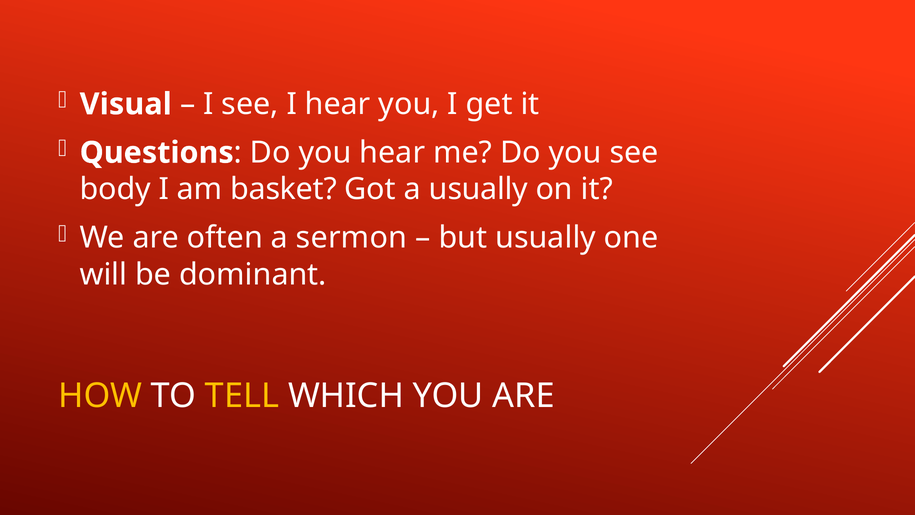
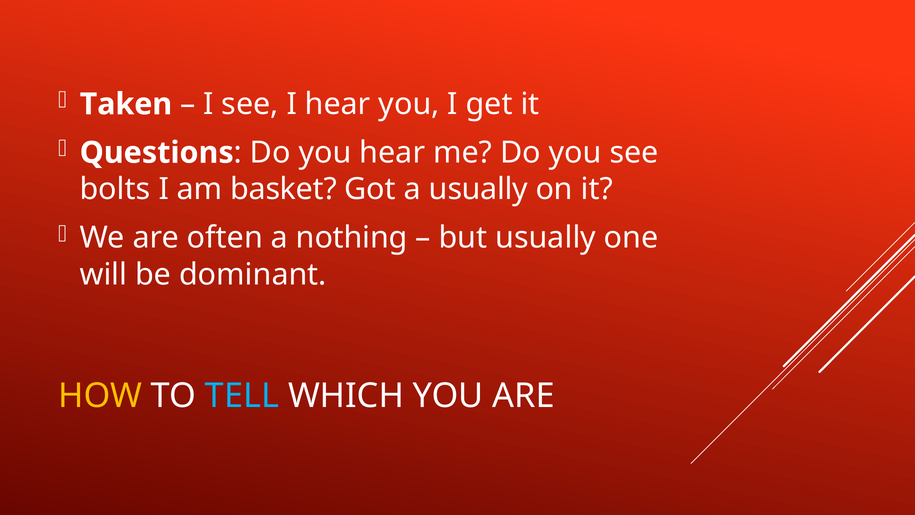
Visual: Visual -> Taken
body: body -> bolts
sermon: sermon -> nothing
TELL colour: yellow -> light blue
